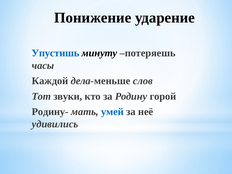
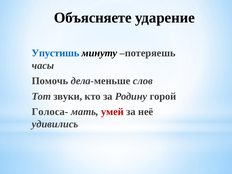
Понижение: Понижение -> Объясняете
Каждой: Каждой -> Помочь
Родину-: Родину- -> Голоса-
умей colour: blue -> red
